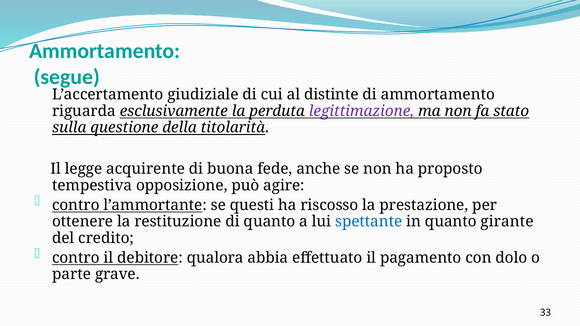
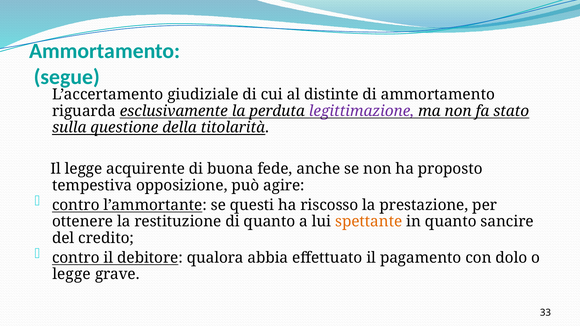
spettante colour: blue -> orange
girante: girante -> sancire
parte at (72, 274): parte -> legge
